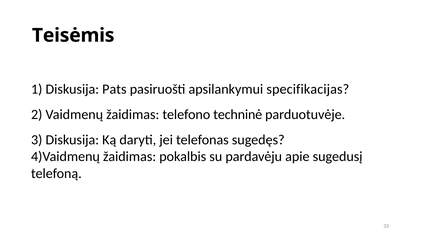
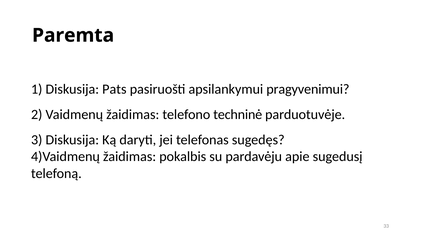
Teisėmis: Teisėmis -> Paremta
specifikacijas: specifikacijas -> pragyvenimui
